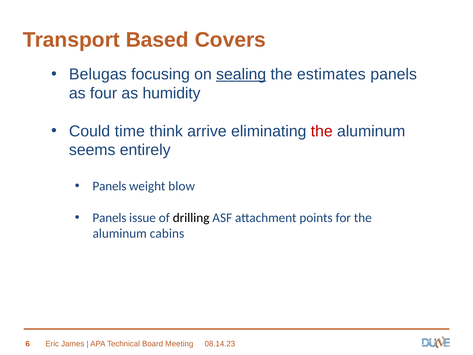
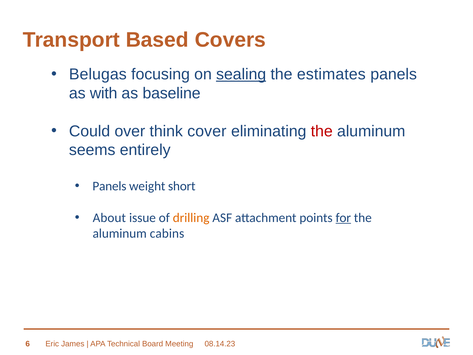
four: four -> with
humidity: humidity -> baseline
time: time -> over
arrive: arrive -> cover
blow: blow -> short
Panels at (109, 218): Panels -> About
drilling colour: black -> orange
for underline: none -> present
